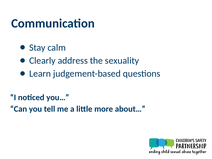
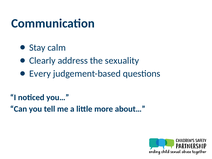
Learn: Learn -> Every
